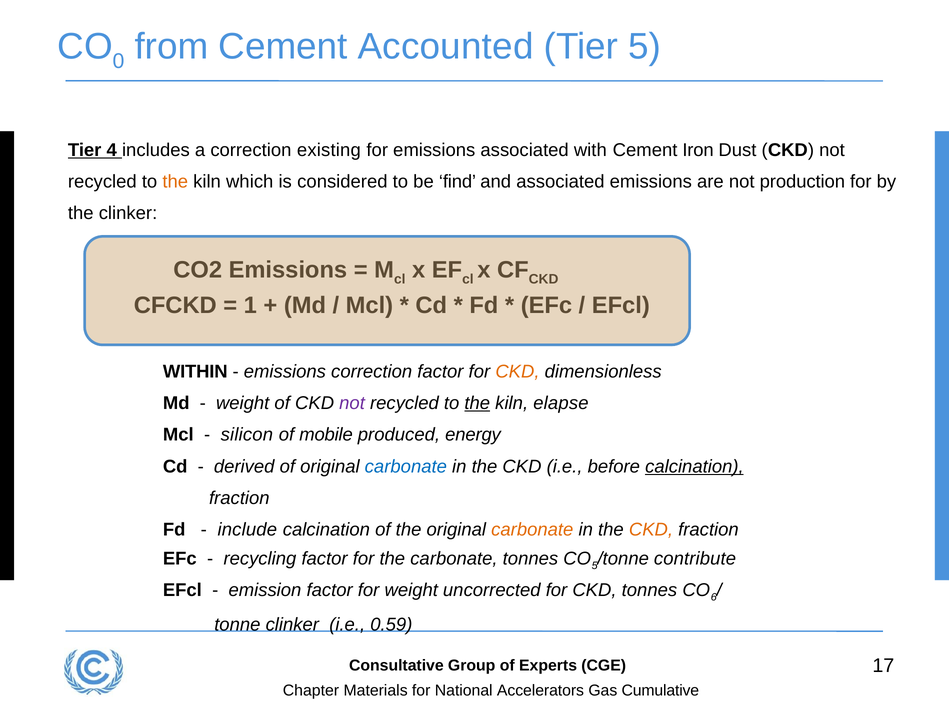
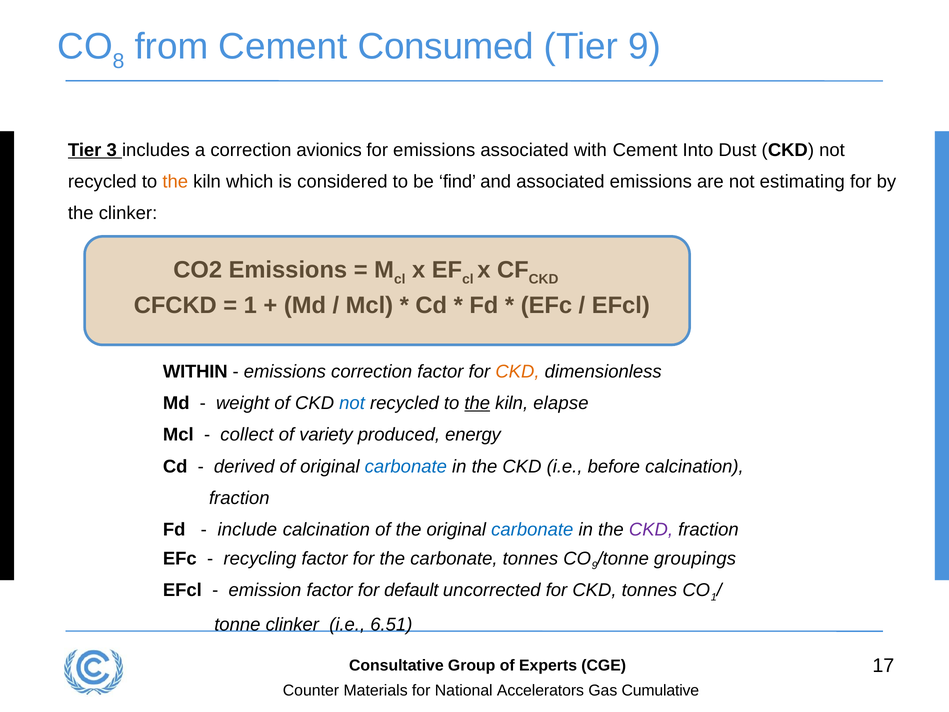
0: 0 -> 8
Accounted: Accounted -> Consumed
Tier 5: 5 -> 9
4: 4 -> 3
existing: existing -> avionics
Iron: Iron -> Into
production: production -> estimating
not at (352, 403) colour: purple -> blue
silicon: silicon -> collect
mobile: mobile -> variety
calcination at (694, 466) underline: present -> none
carbonate at (532, 530) colour: orange -> blue
CKD at (651, 530) colour: orange -> purple
5 at (595, 565): 5 -> 9
contribute: contribute -> groupings
for weight: weight -> default
6 at (714, 597): 6 -> 1
0.59: 0.59 -> 6.51
Chapter: Chapter -> Counter
